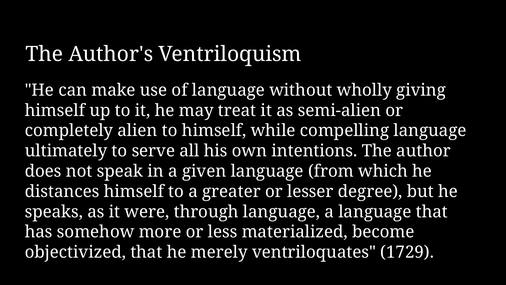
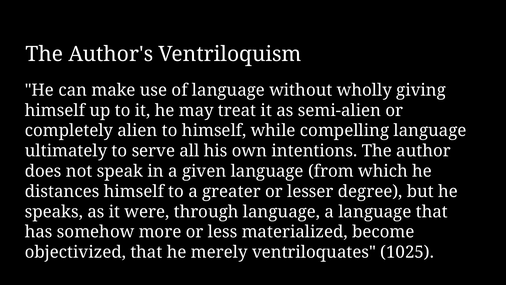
1729: 1729 -> 1025
